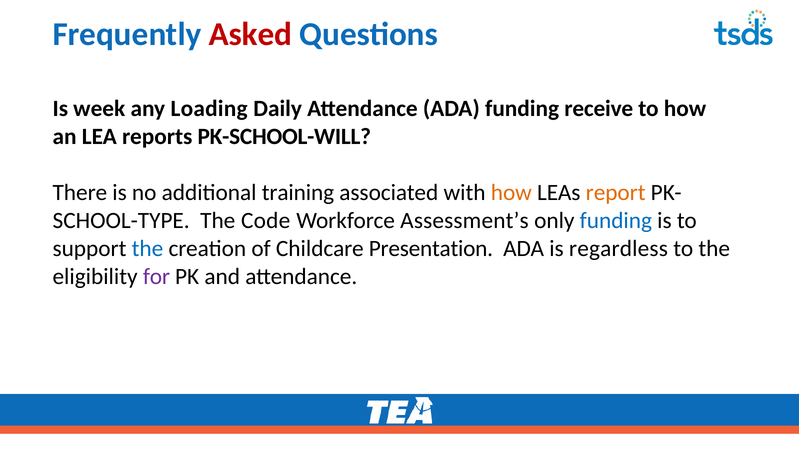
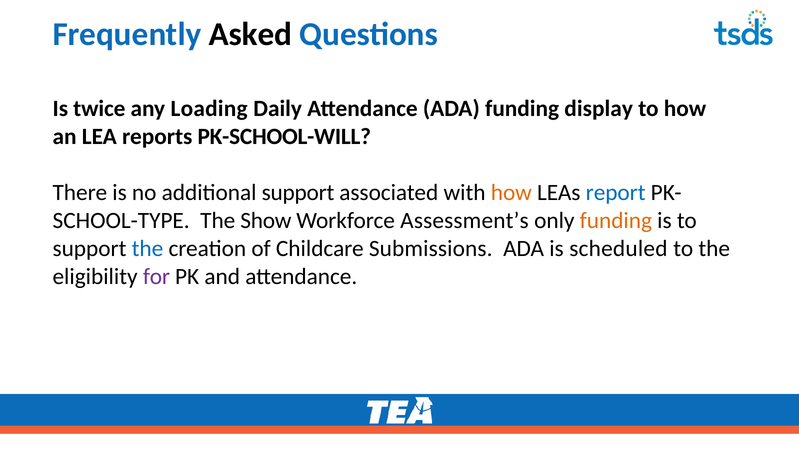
Asked colour: red -> black
week: week -> twice
receive: receive -> display
additional training: training -> support
report colour: orange -> blue
Code: Code -> Show
funding at (616, 221) colour: blue -> orange
Presentation: Presentation -> Submissions
regardless: regardless -> scheduled
